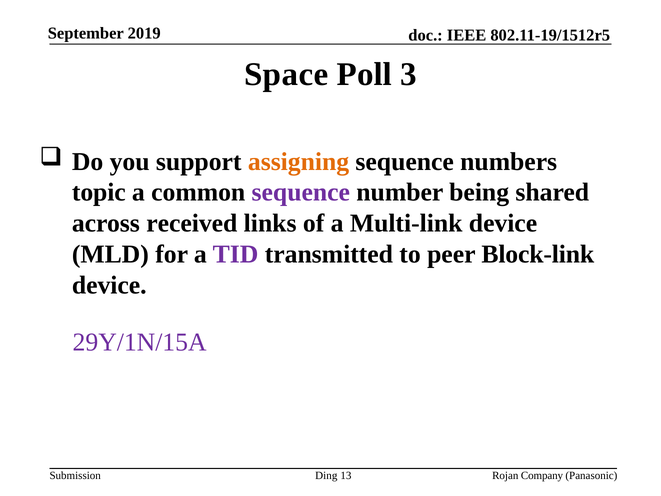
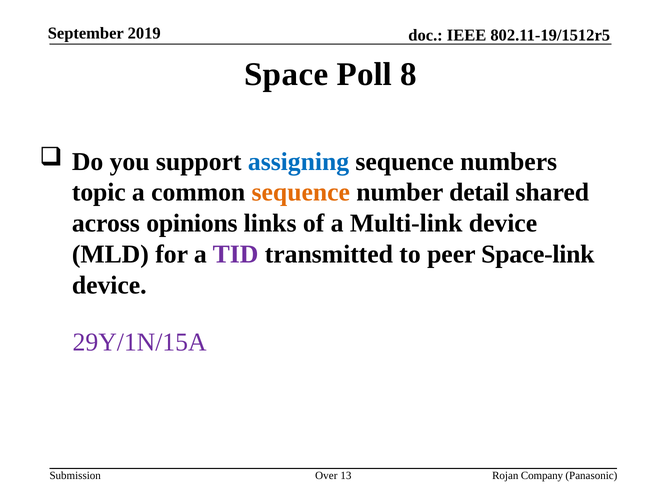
3: 3 -> 8
assigning colour: orange -> blue
sequence at (301, 192) colour: purple -> orange
being: being -> detail
received: received -> opinions
Block-link: Block-link -> Space-link
Ding: Ding -> Over
